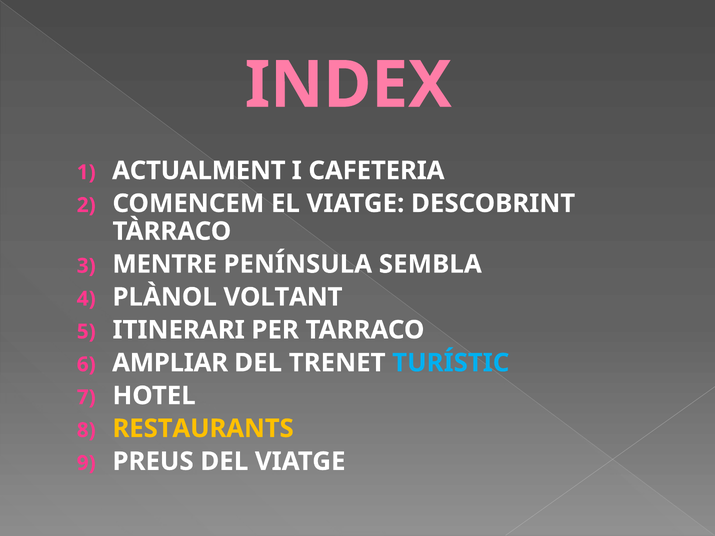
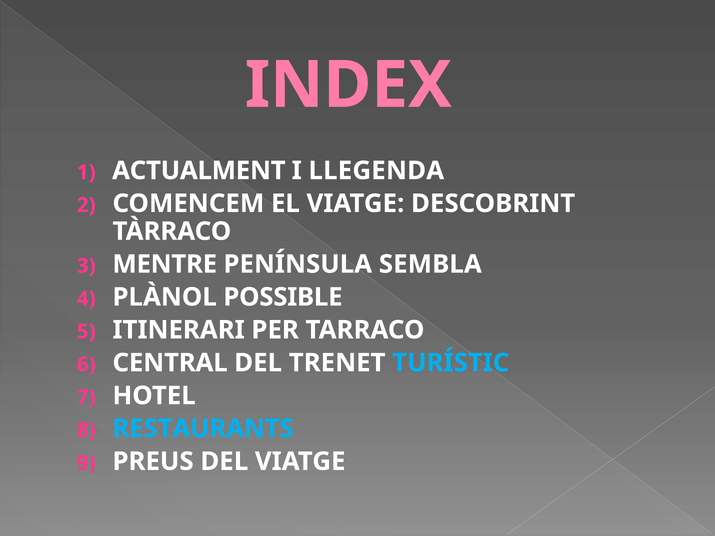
CAFETERIA: CAFETERIA -> LLEGENDA
VOLTANT: VOLTANT -> POSSIBLE
AMPLIAR: AMPLIAR -> CENTRAL
RESTAURANTS colour: yellow -> light blue
